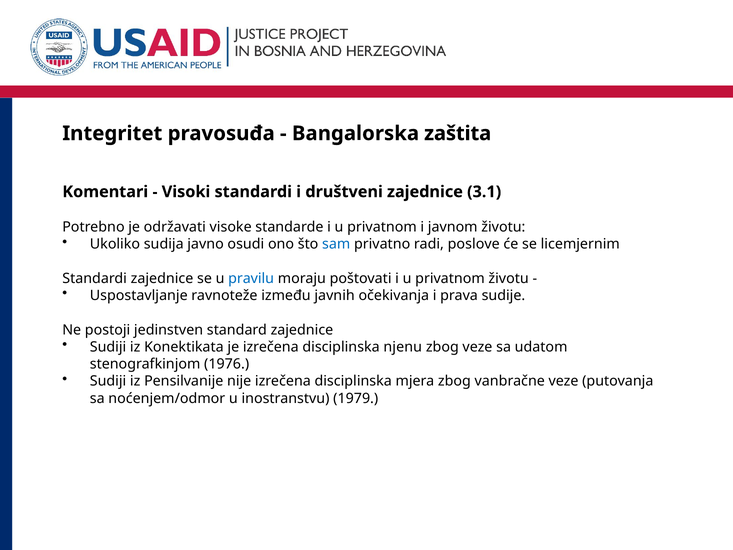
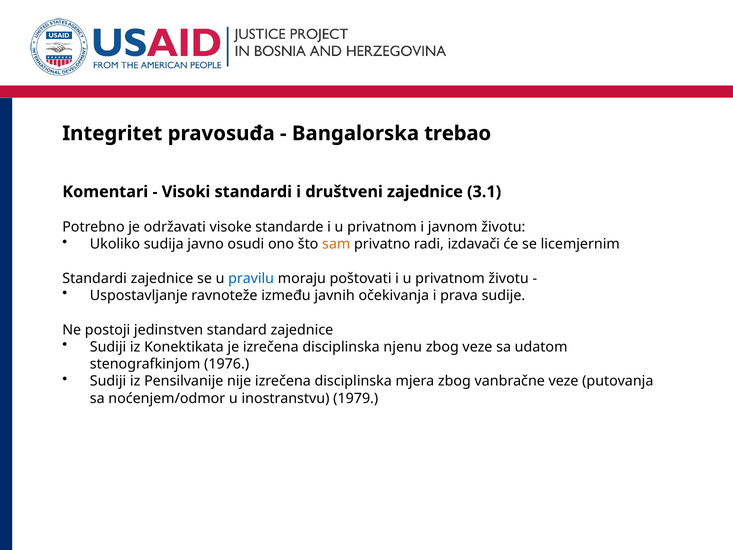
zaštita: zaštita -> trebao
sam colour: blue -> orange
poslove: poslove -> izdavači
